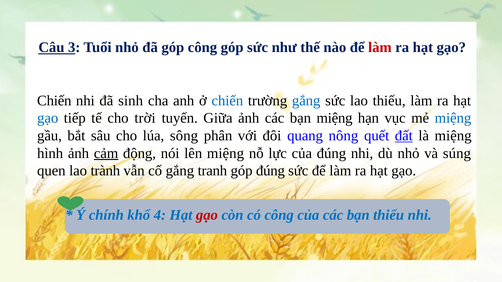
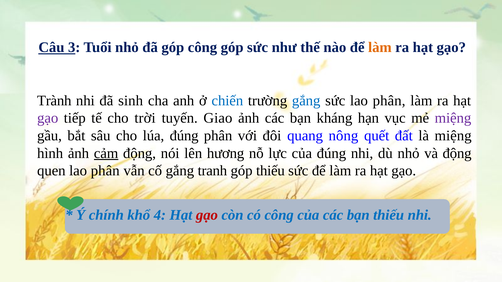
làm at (380, 47) colour: red -> orange
Chiến at (54, 101): Chiến -> Trành
sức lao thiếu: thiếu -> phân
gạo at (48, 118) colour: blue -> purple
Giữa: Giữa -> Giao
bạn miệng: miệng -> kháng
miệng at (453, 118) colour: blue -> purple
lúa sông: sông -> đúng
đất underline: present -> none
lên miệng: miệng -> hương
và súng: súng -> động
quen lao trành: trành -> phân
góp đúng: đúng -> thiếu
